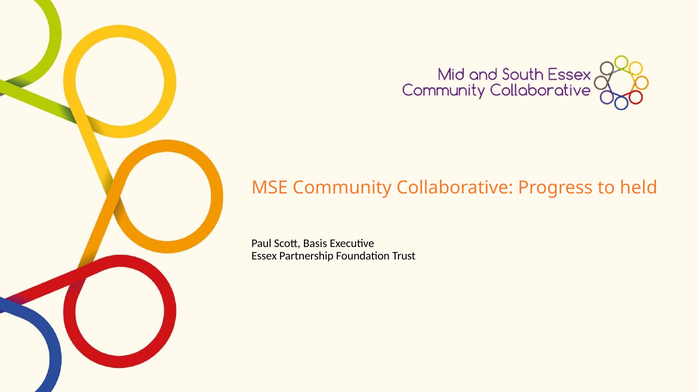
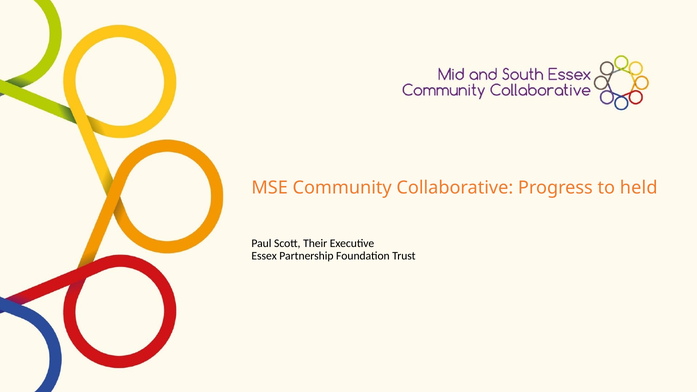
Basis: Basis -> Their
